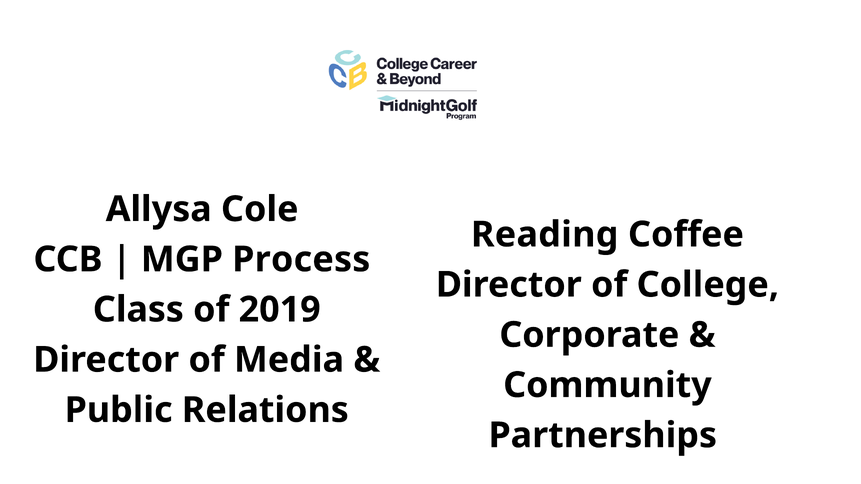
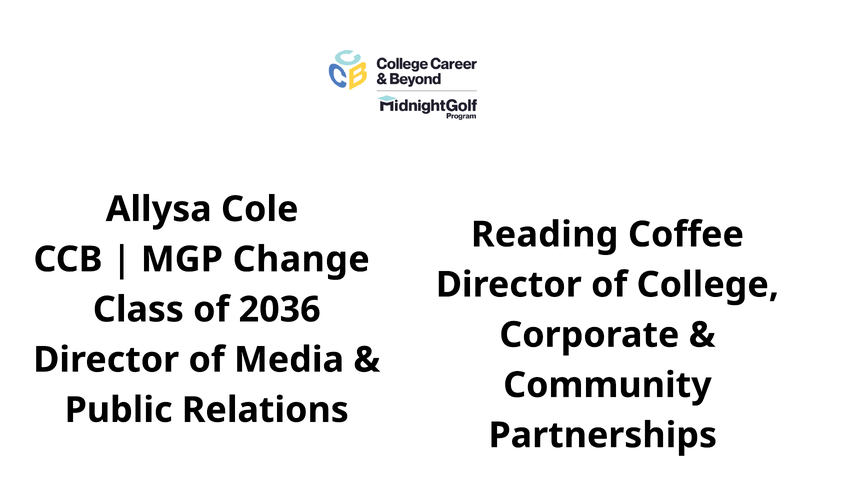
Process: Process -> Change
2019: 2019 -> 2036
